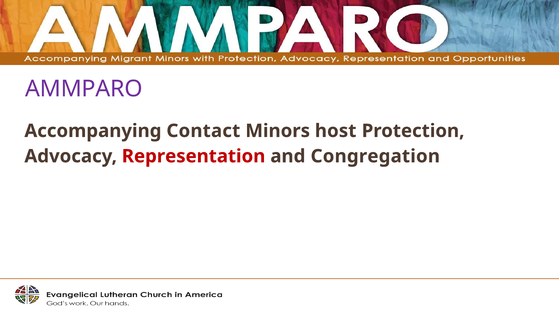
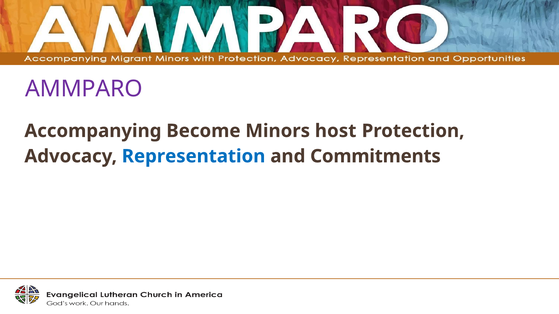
Contact: Contact -> Become
Representation colour: red -> blue
Congregation: Congregation -> Commitments
